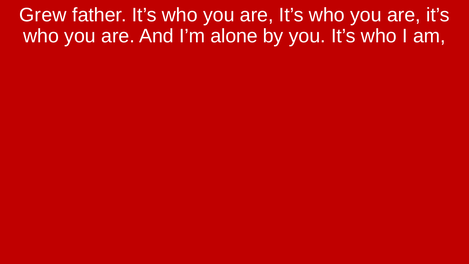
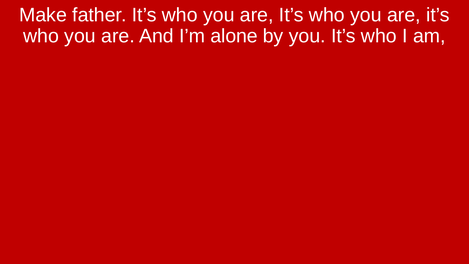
Grew: Grew -> Make
